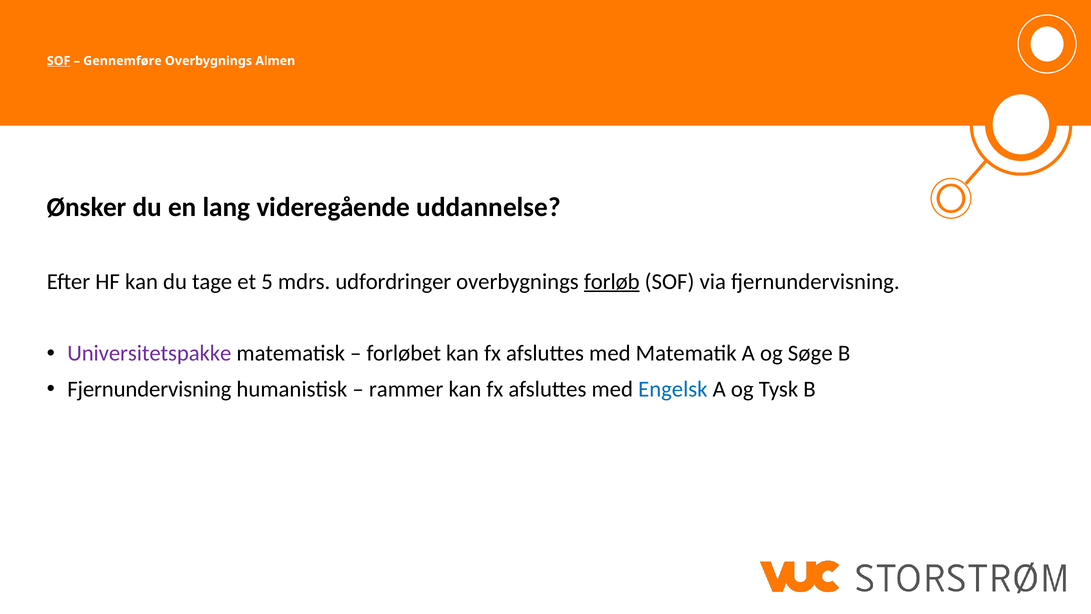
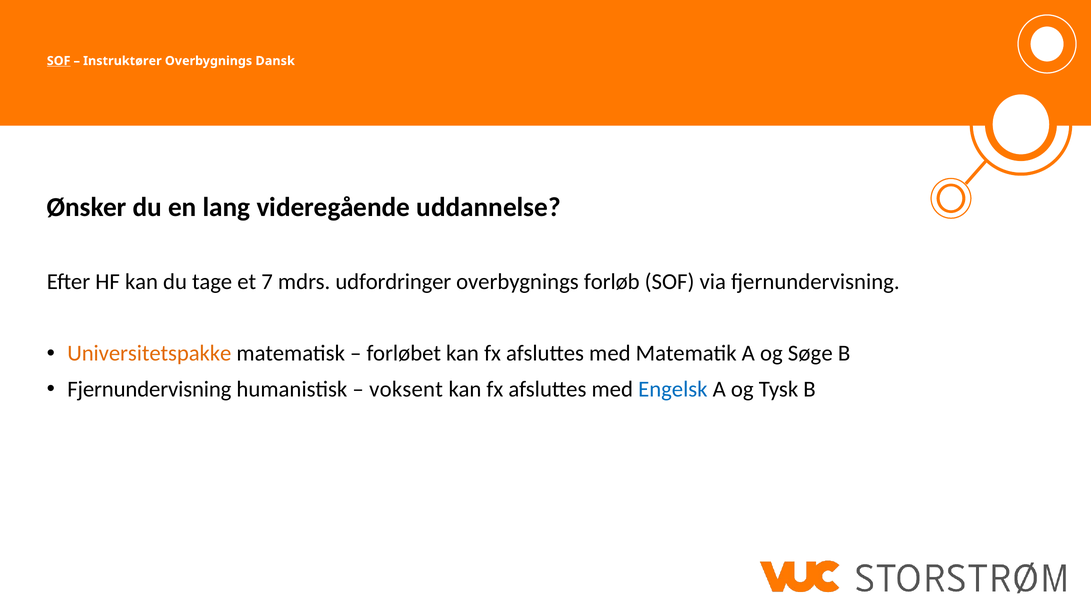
Gennemføre: Gennemføre -> Instruktører
Almen: Almen -> Dansk
5: 5 -> 7
forløb underline: present -> none
Universitetspakke colour: purple -> orange
rammer: rammer -> voksent
